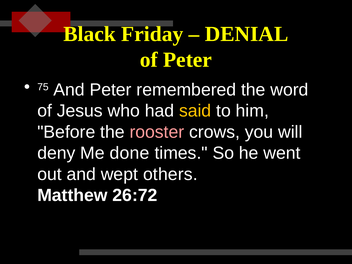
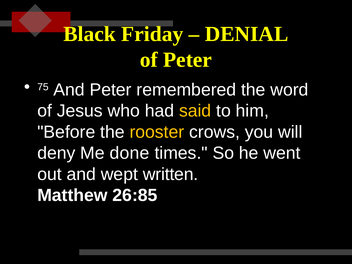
rooster colour: pink -> yellow
others: others -> written
26:72: 26:72 -> 26:85
